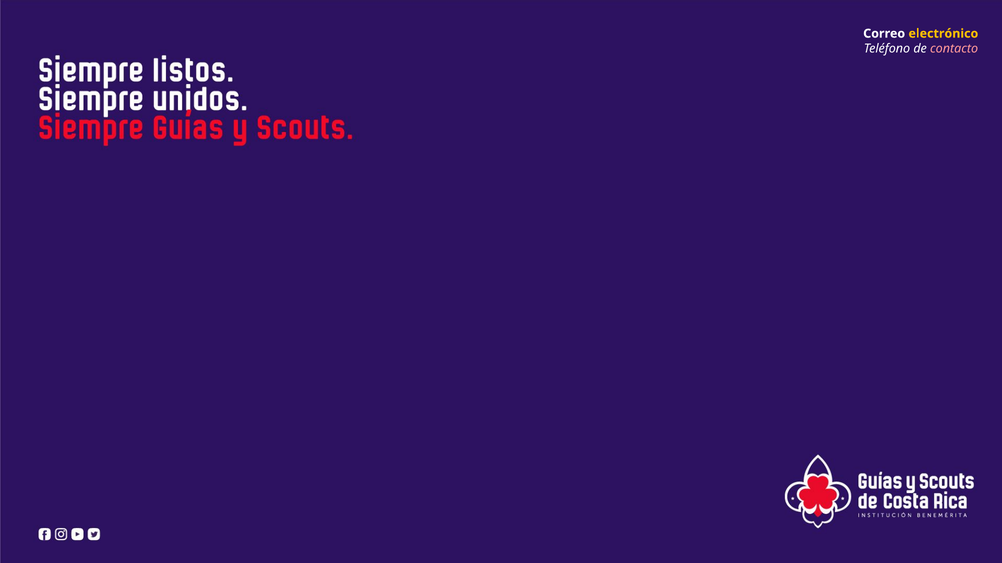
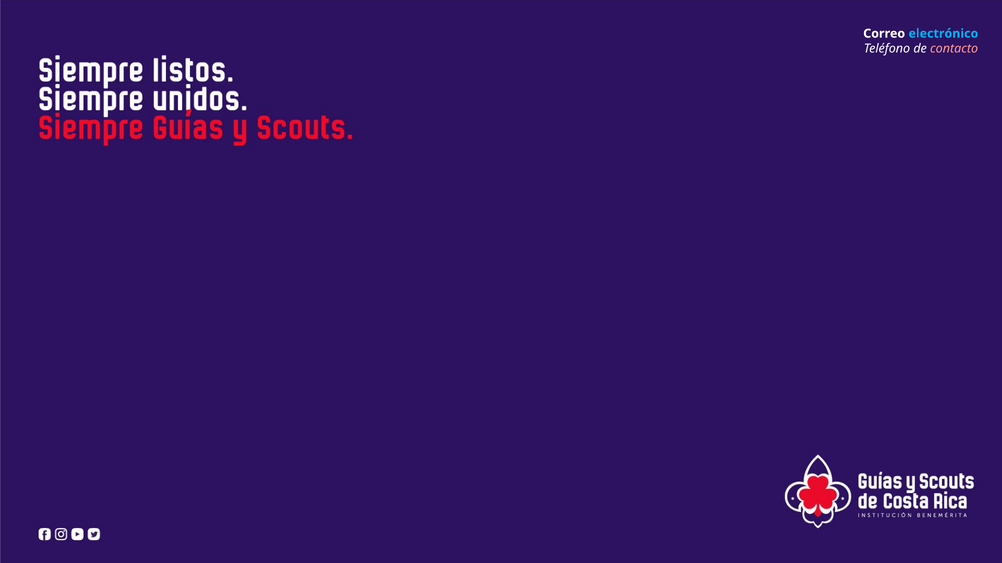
electrónico colour: yellow -> light blue
